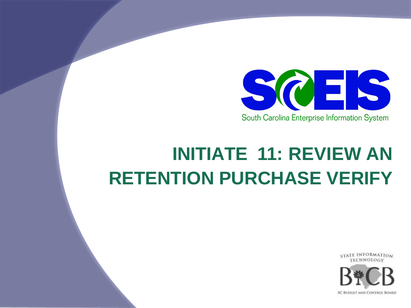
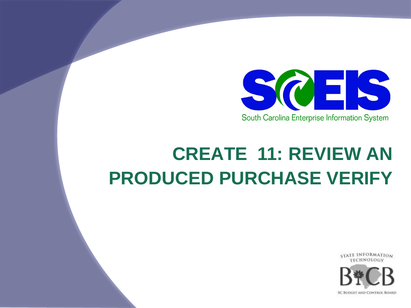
INITIATE: INITIATE -> CREATE
RETENTION: RETENTION -> PRODUCED
